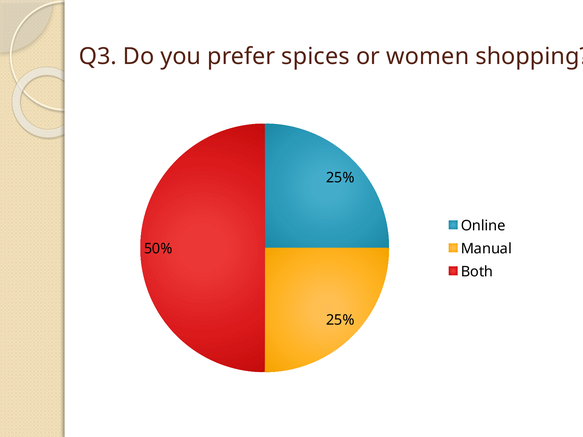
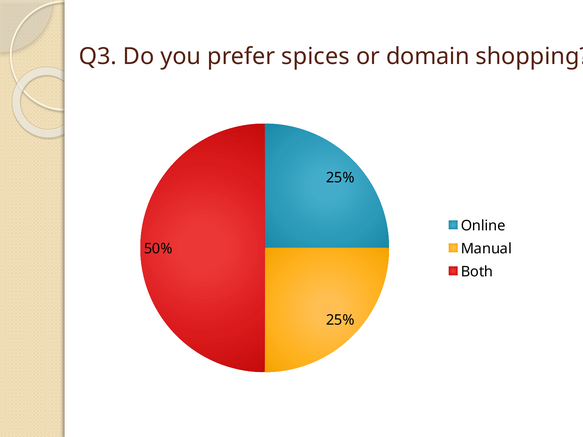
women: women -> domain
